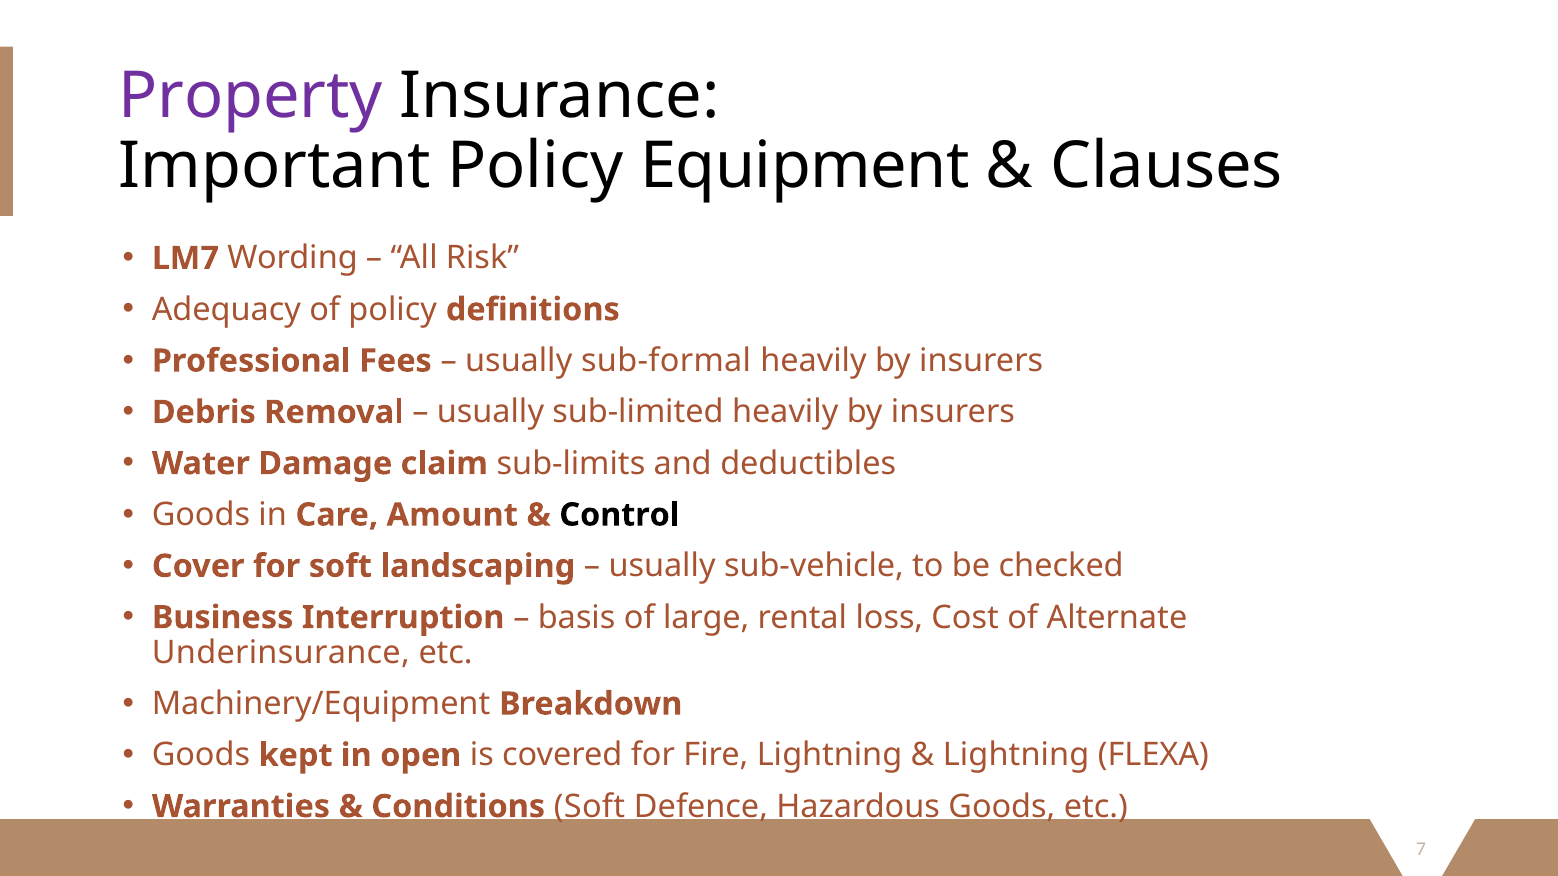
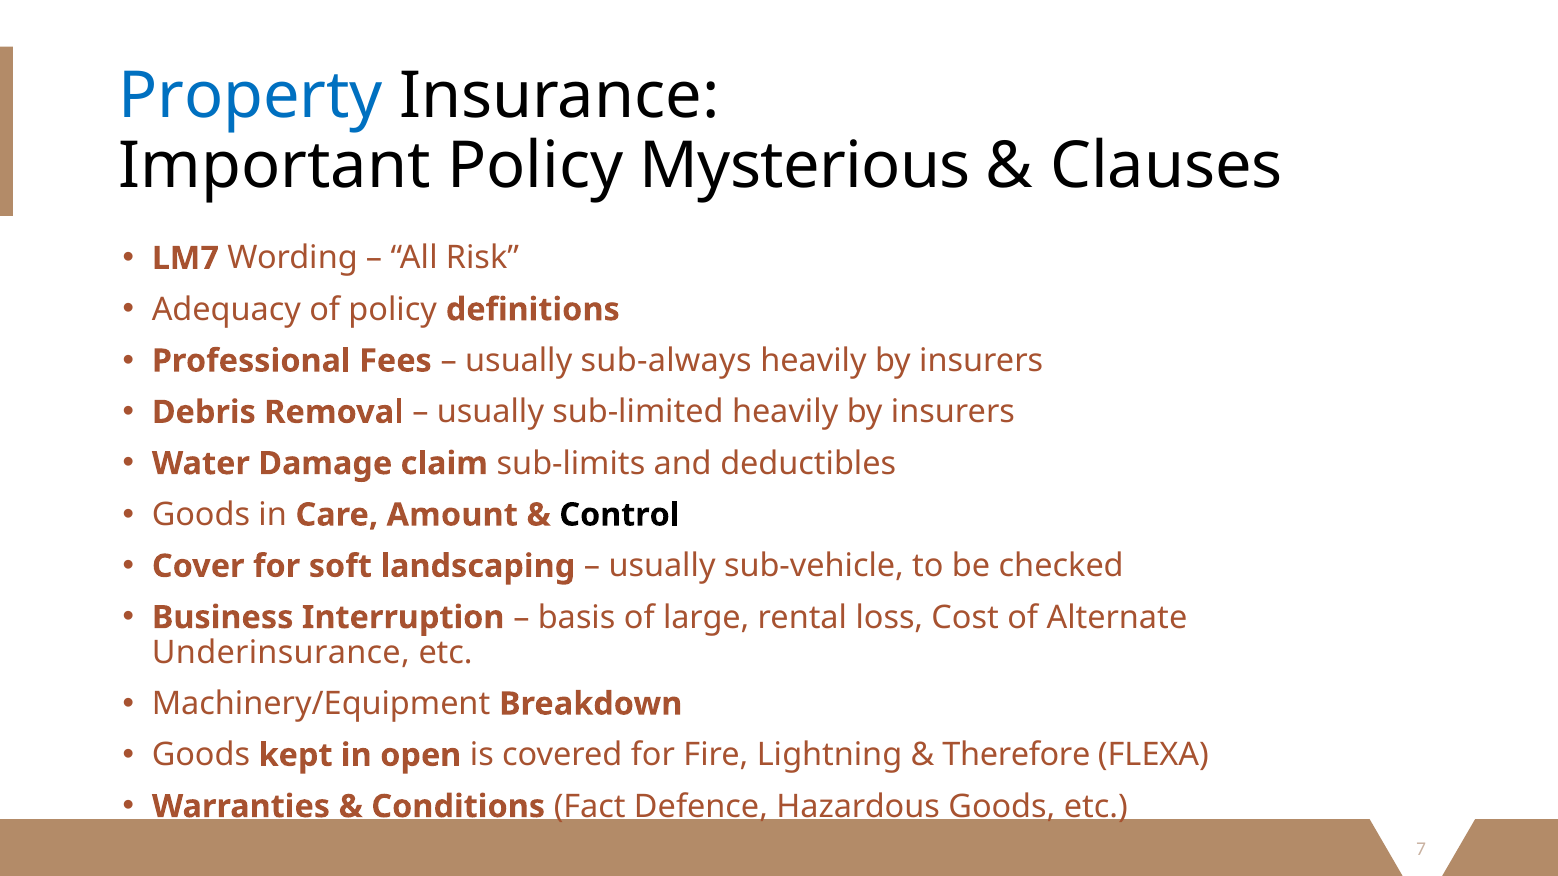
Property colour: purple -> blue
Equipment: Equipment -> Mysterious
sub-formal: sub-formal -> sub-always
Lightning at (1016, 756): Lightning -> Therefore
Conditions Soft: Soft -> Fact
